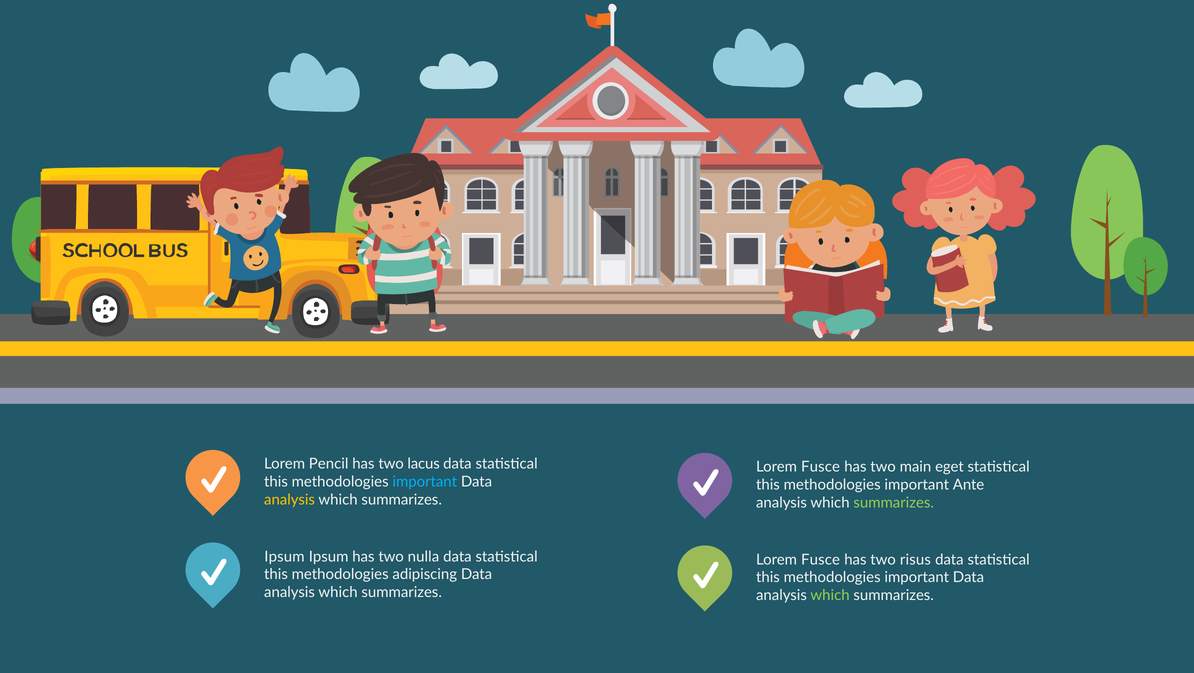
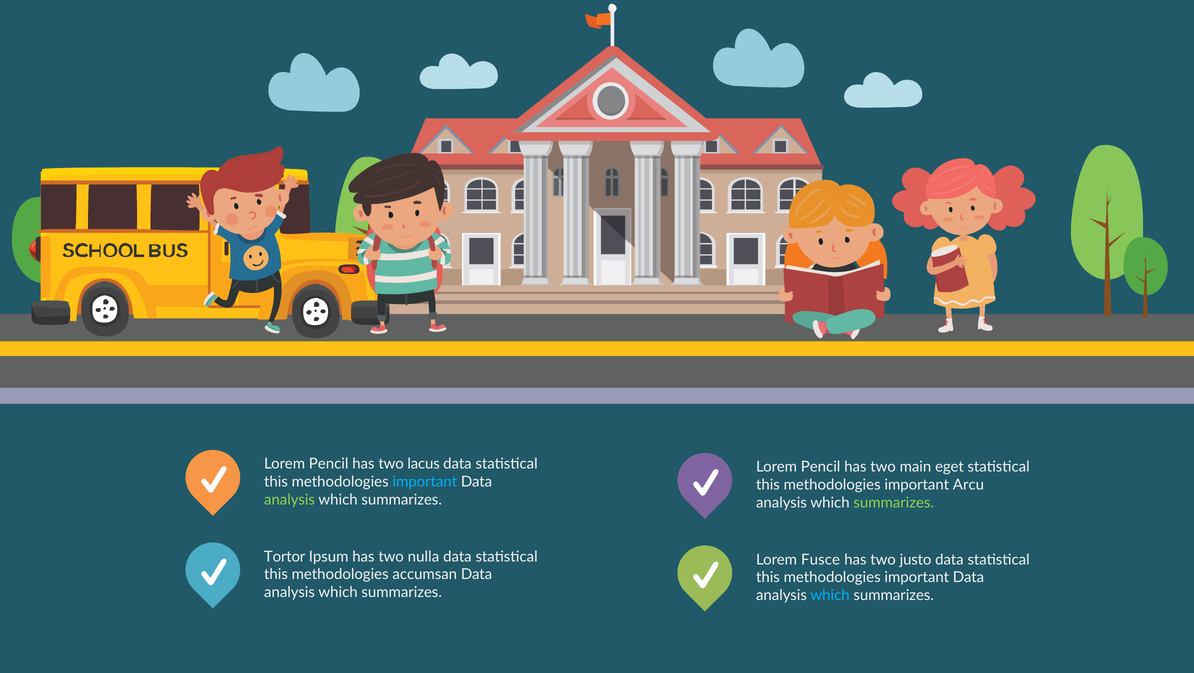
Fusce at (821, 467): Fusce -> Pencil
Ante: Ante -> Arcu
analysis at (290, 500) colour: yellow -> light green
Ipsum at (285, 557): Ipsum -> Tortor
risus: risus -> justo
adipiscing: adipiscing -> accumsan
which at (830, 596) colour: light green -> light blue
